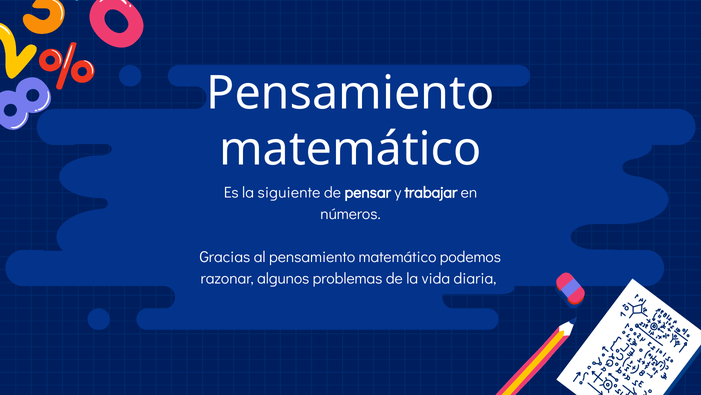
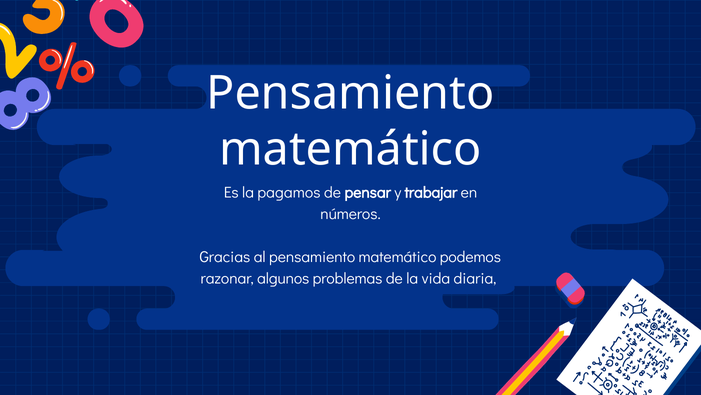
siguiente: siguiente -> pagamos
